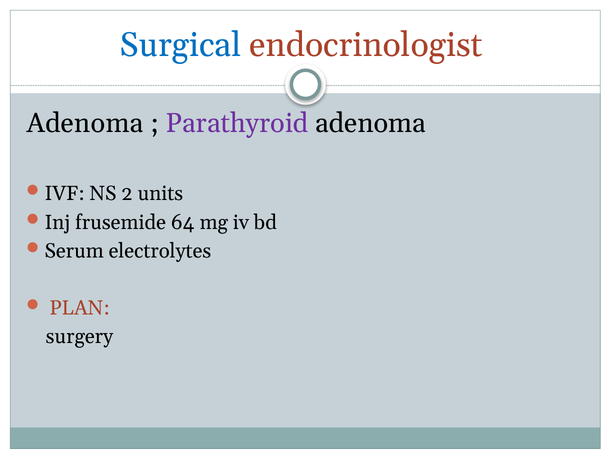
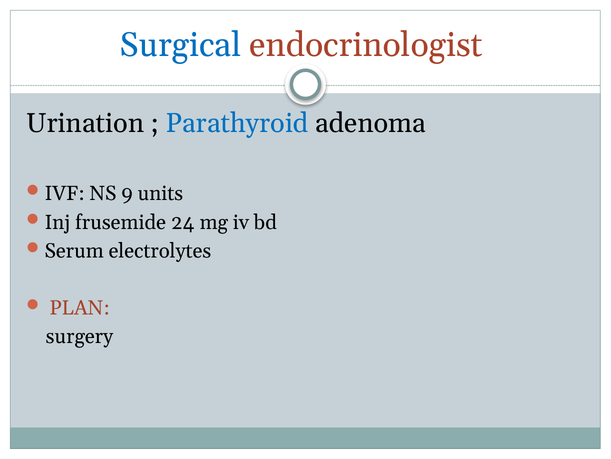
Adenoma at (85, 123): Adenoma -> Urination
Parathyroid colour: purple -> blue
2: 2 -> 9
64: 64 -> 24
